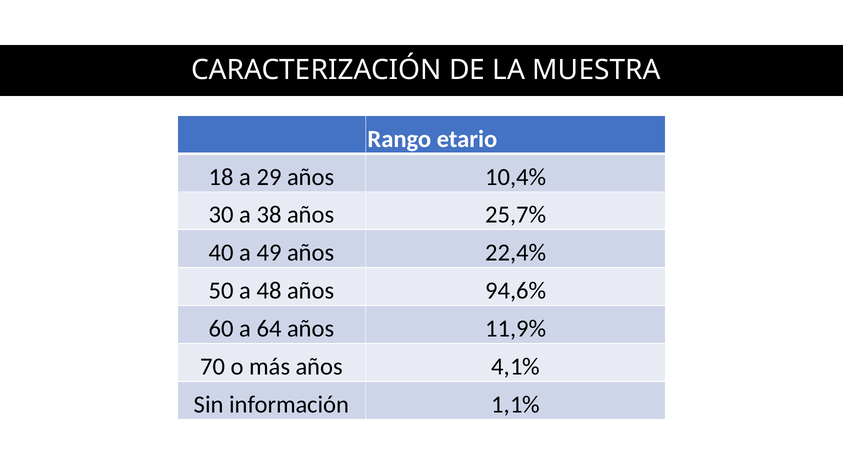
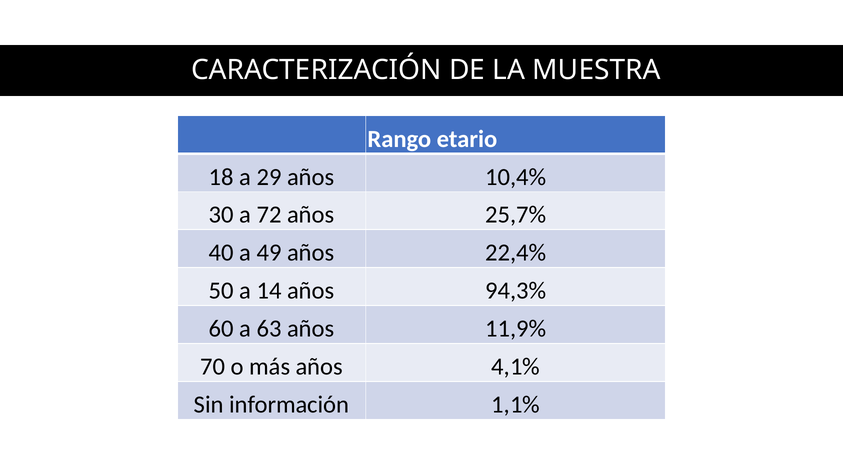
38: 38 -> 72
48: 48 -> 14
94,6%: 94,6% -> 94,3%
64: 64 -> 63
